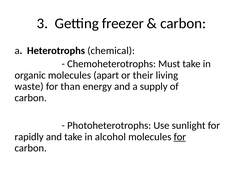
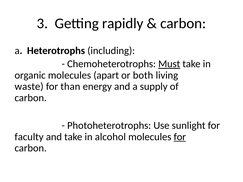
freezer: freezer -> rapidly
chemical: chemical -> including
Must underline: none -> present
their: their -> both
rapidly: rapidly -> faculty
